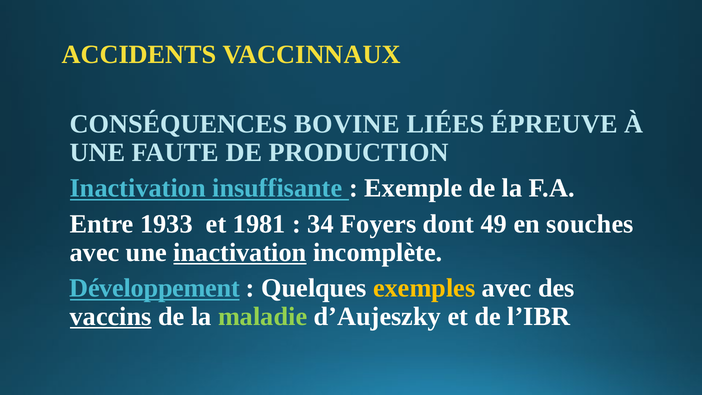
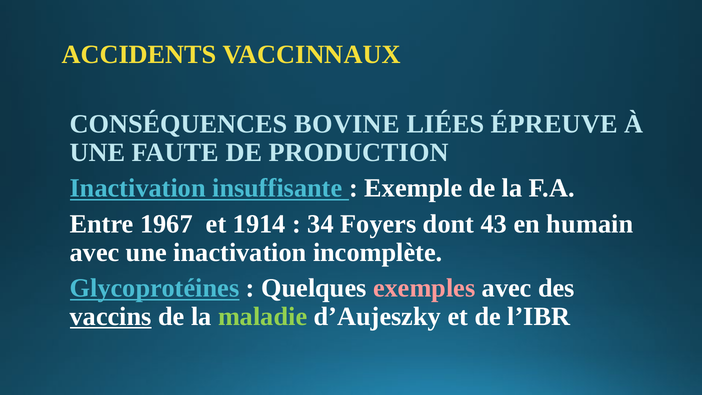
1933: 1933 -> 1967
1981: 1981 -> 1914
49: 49 -> 43
souches: souches -> humain
inactivation at (240, 252) underline: present -> none
Développement: Développement -> Glycoprotéines
exemples colour: yellow -> pink
